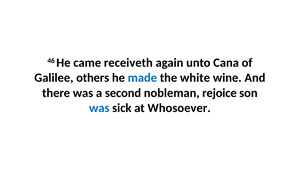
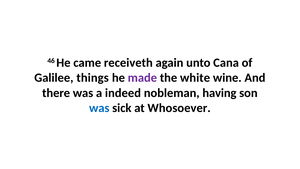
others: others -> things
made colour: blue -> purple
second: second -> indeed
rejoice: rejoice -> having
